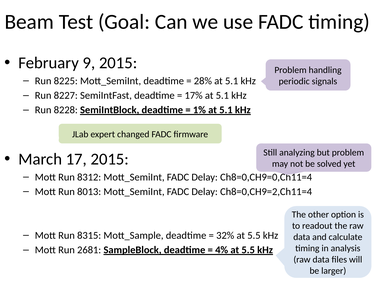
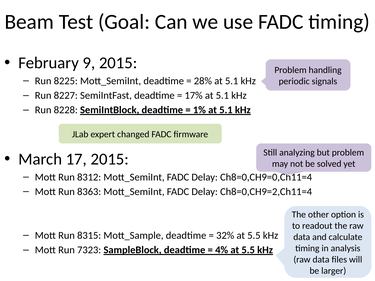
8013: 8013 -> 8363
2681: 2681 -> 7323
